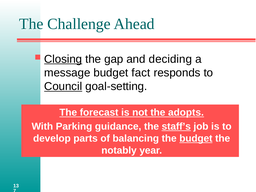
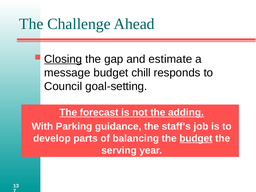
deciding: deciding -> estimate
fact: fact -> chill
Council underline: present -> none
adopts: adopts -> adding
staff’s underline: present -> none
notably: notably -> serving
